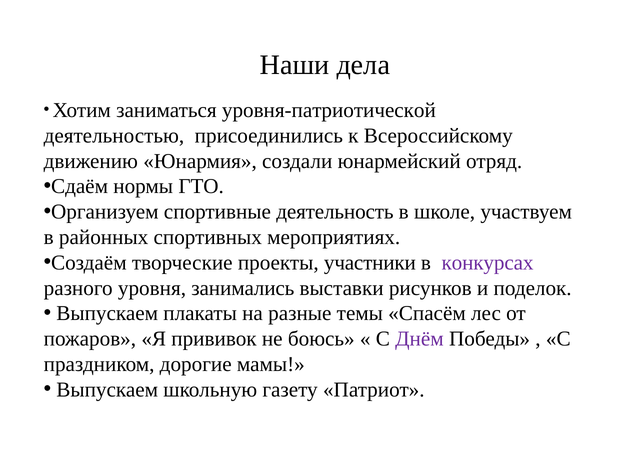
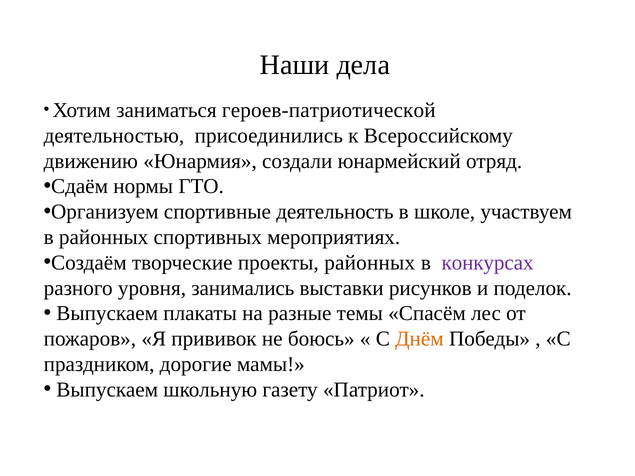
уровня-патриотической: уровня-патриотической -> героев-патриотической
проекты участники: участники -> районных
Днём colour: purple -> orange
